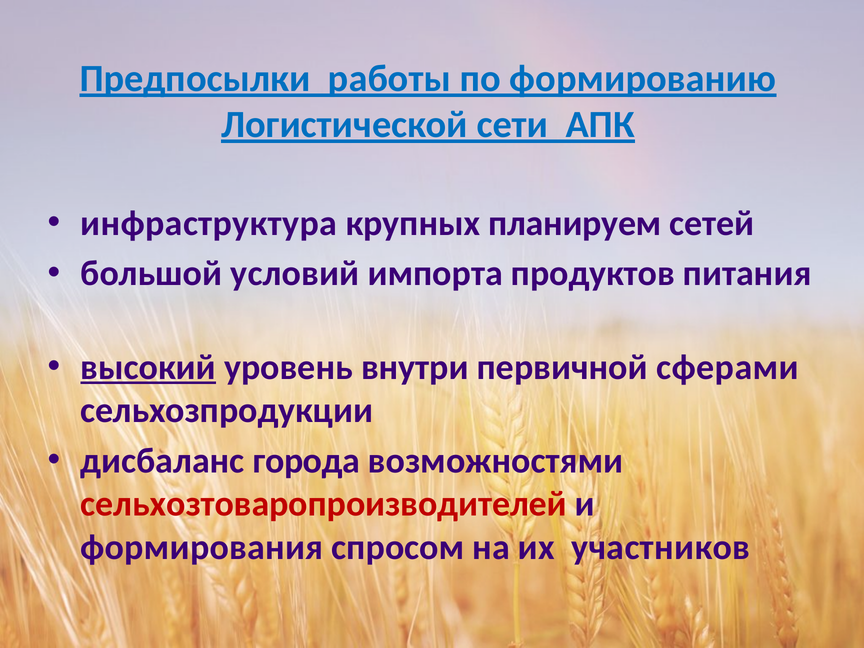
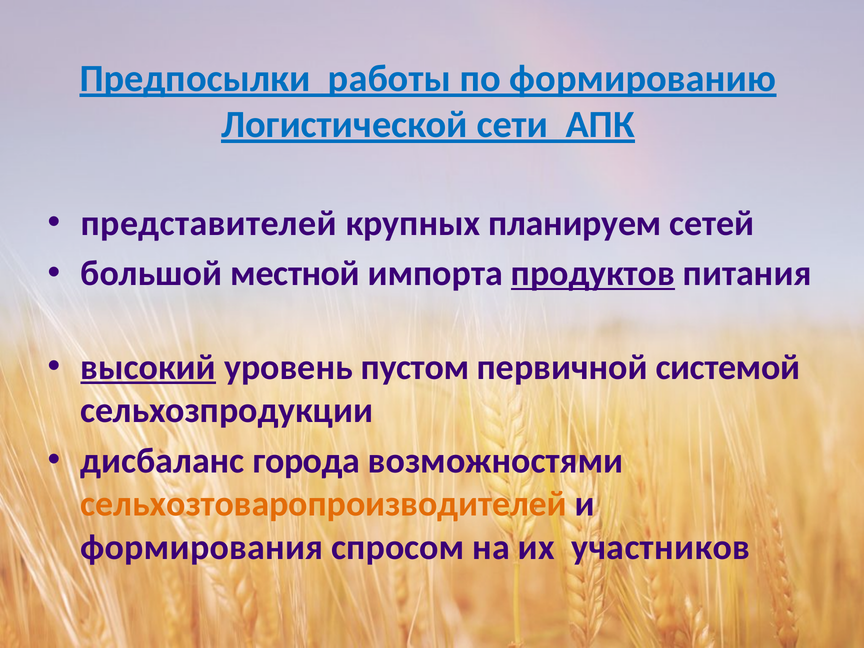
инфраструктура: инфраструктура -> представителей
условий: условий -> местной
продуктов underline: none -> present
внутри: внутри -> пустом
сферами: сферами -> системой
сельхозтоваропроизводителей colour: red -> orange
